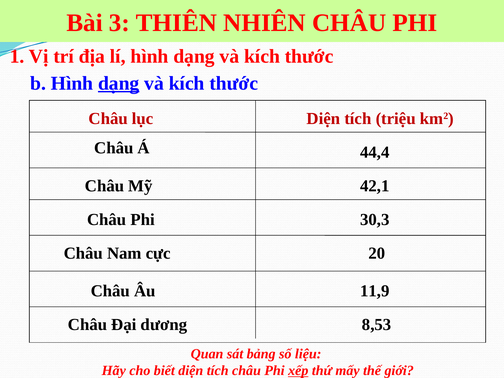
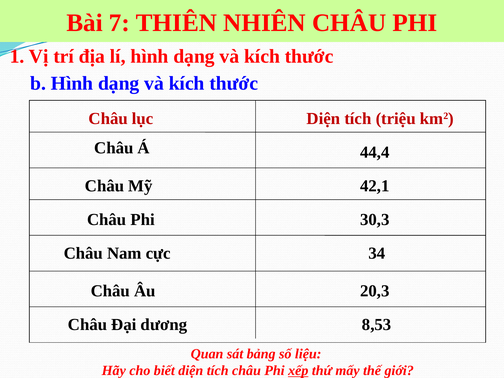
3: 3 -> 7
dạng at (119, 83) underline: present -> none
20: 20 -> 34
11,9: 11,9 -> 20,3
